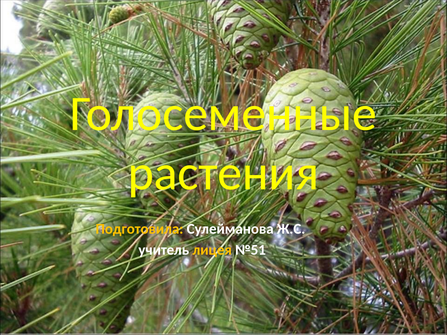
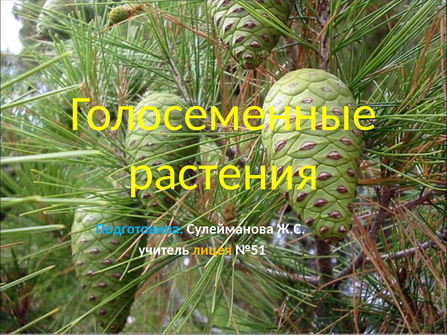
Подготовила colour: yellow -> light blue
